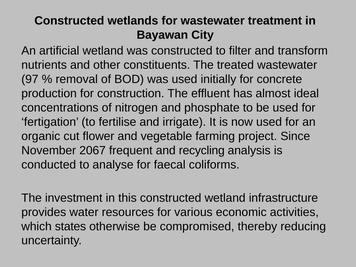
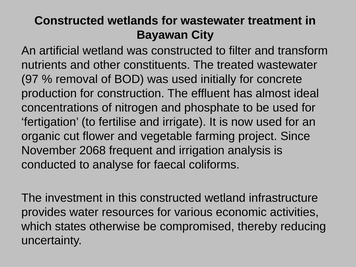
2067: 2067 -> 2068
recycling: recycling -> irrigation
